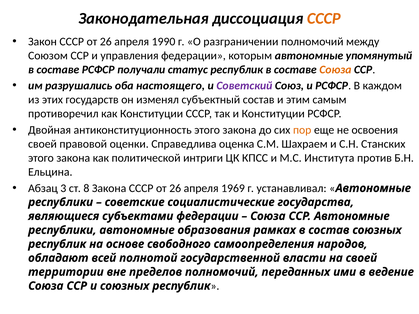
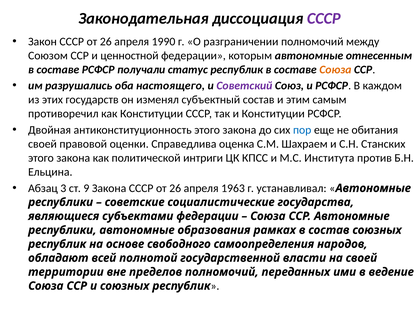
СССР at (324, 18) colour: orange -> purple
управления: управления -> ценностной
упомянутый: упомянутый -> отнесенным
пор colour: orange -> blue
освоения: освоения -> обитания
8: 8 -> 9
1969: 1969 -> 1963
